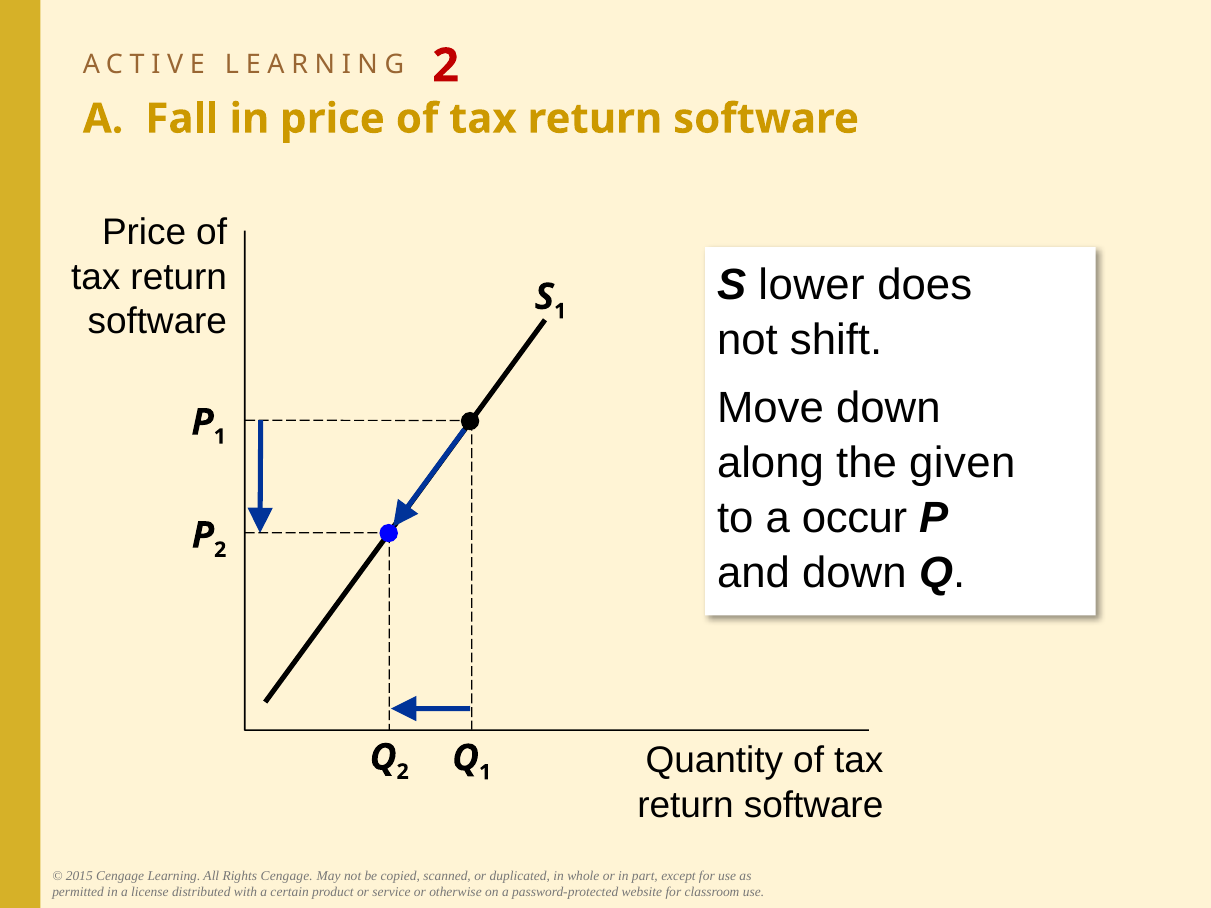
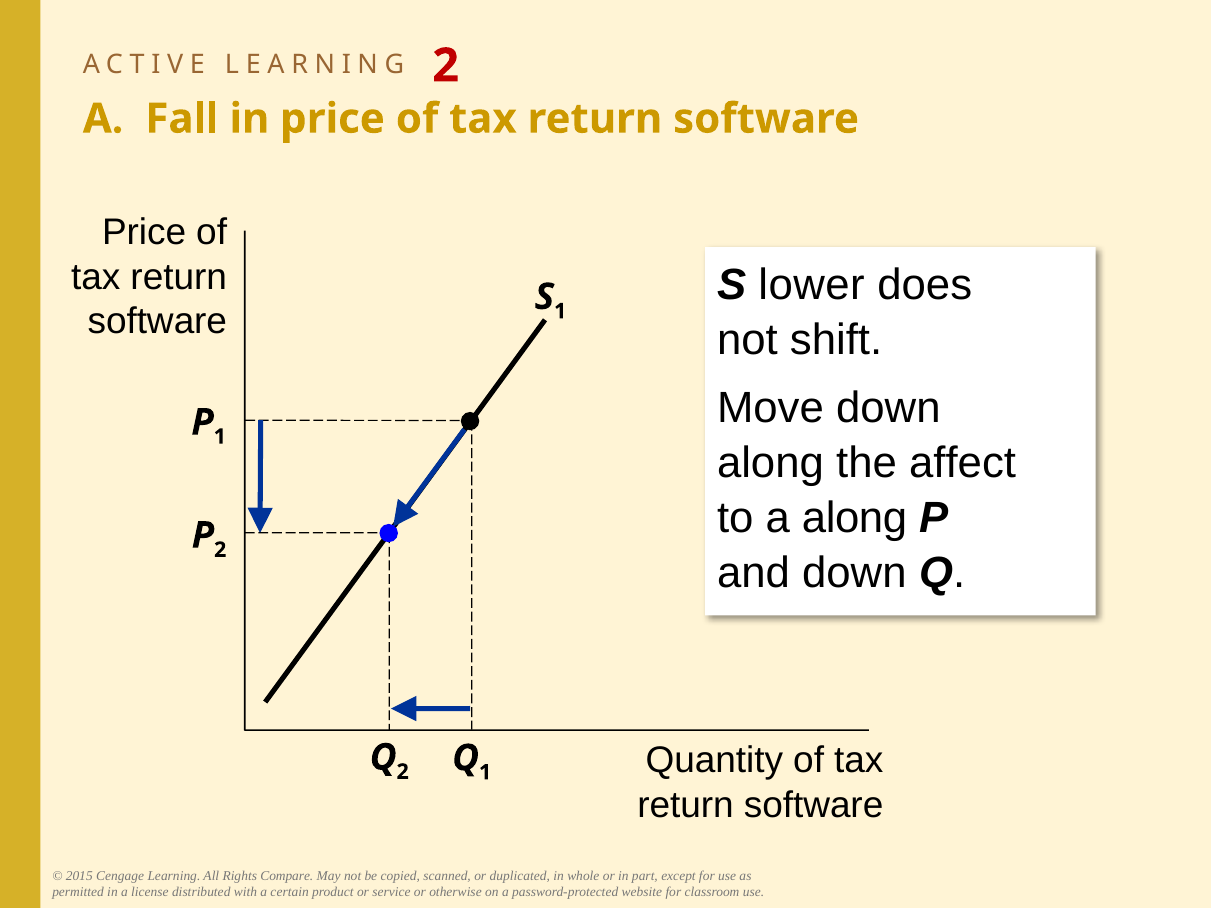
given: given -> affect
a occur: occur -> along
Rights Cengage: Cengage -> Compare
